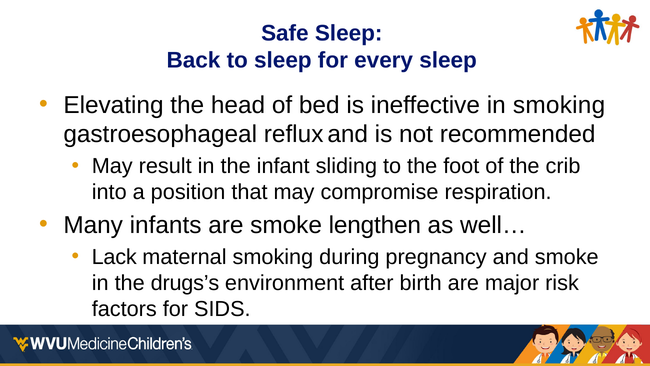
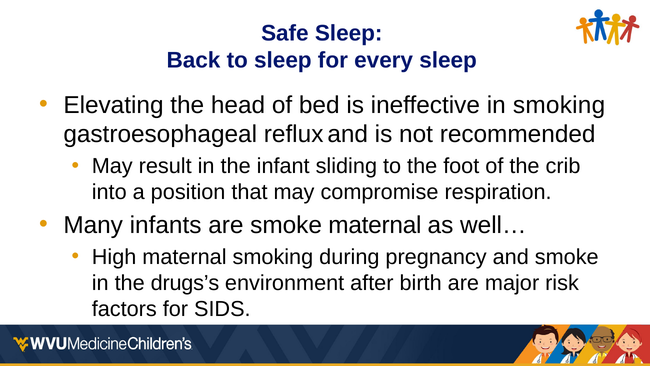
smoke lengthen: lengthen -> maternal
Lack: Lack -> High
